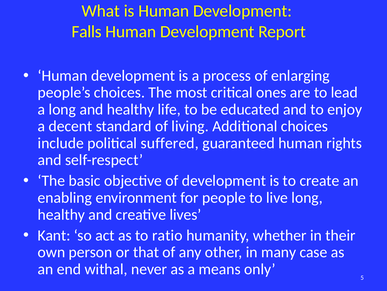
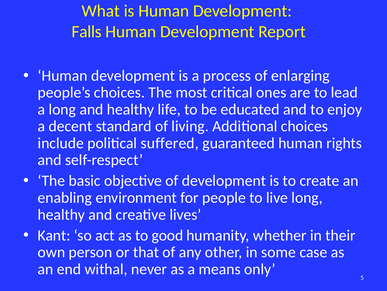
ratio: ratio -> good
many: many -> some
